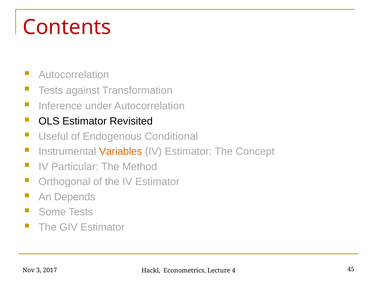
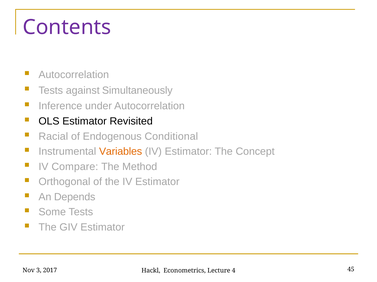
Contents colour: red -> purple
Transformation: Transformation -> Simultaneously
Useful: Useful -> Racial
Particular: Particular -> Compare
